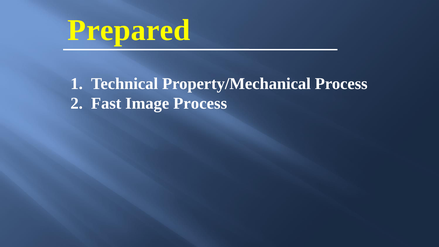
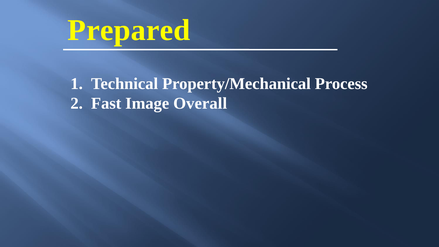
Image Process: Process -> Overall
